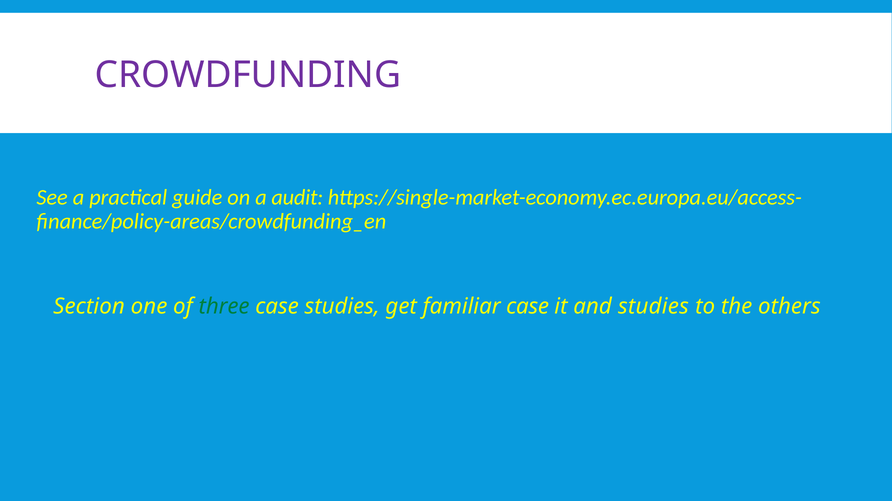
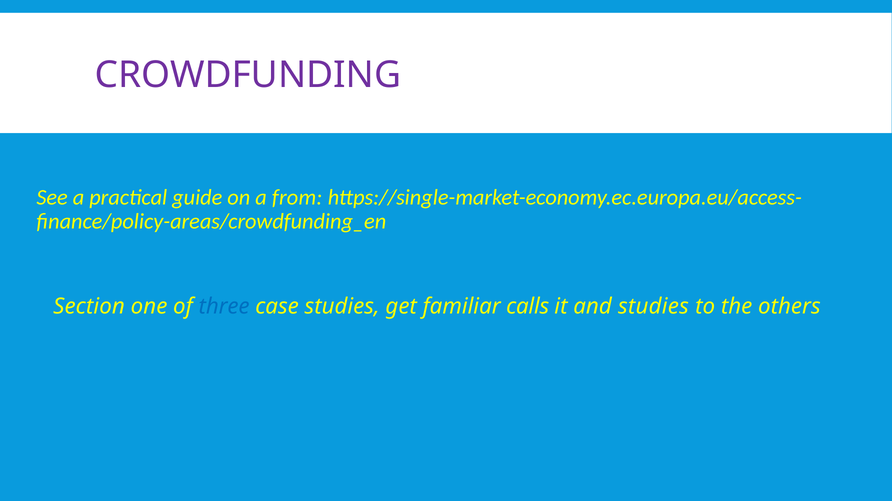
audit: audit -> from
three colour: green -> blue
familiar case: case -> calls
